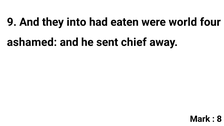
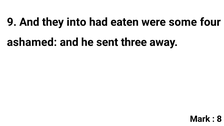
world: world -> some
chief: chief -> three
